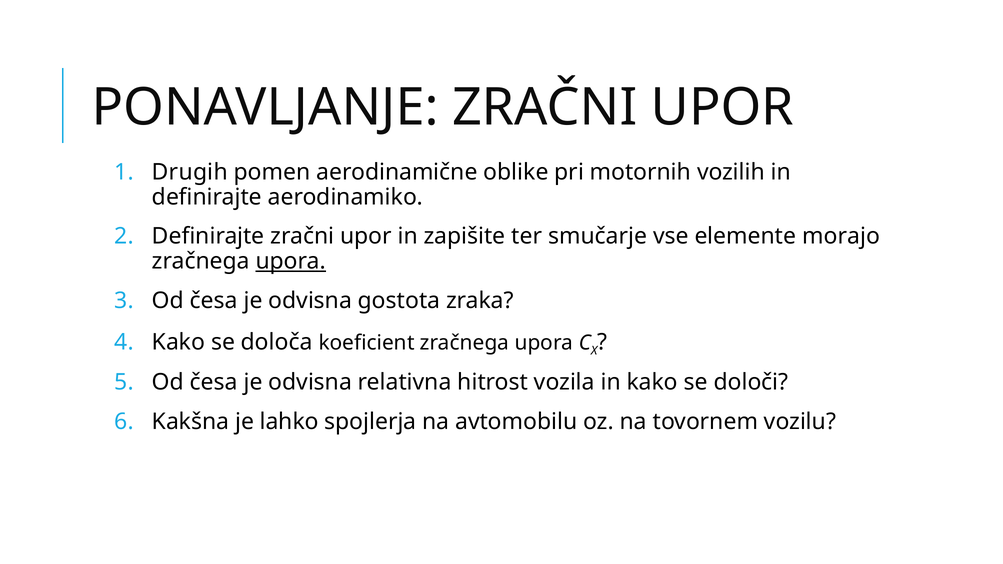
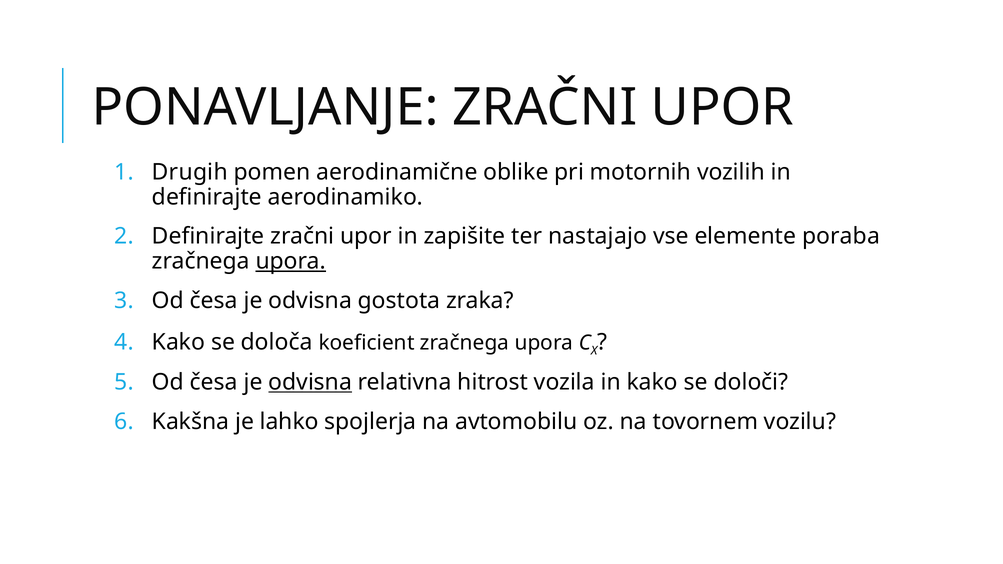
smučarje: smučarje -> nastajajo
morajo: morajo -> poraba
odvisna at (310, 382) underline: none -> present
